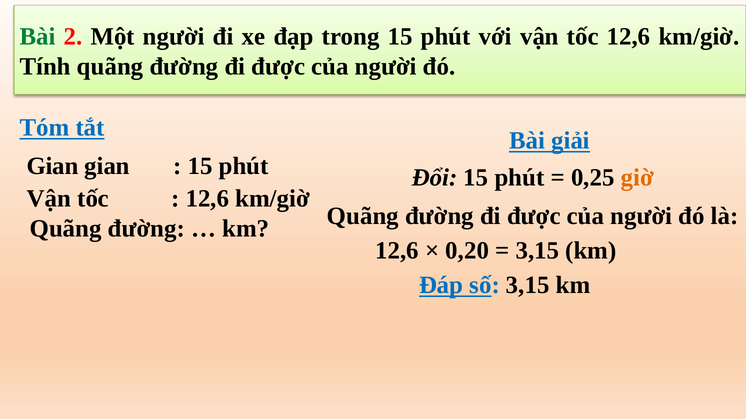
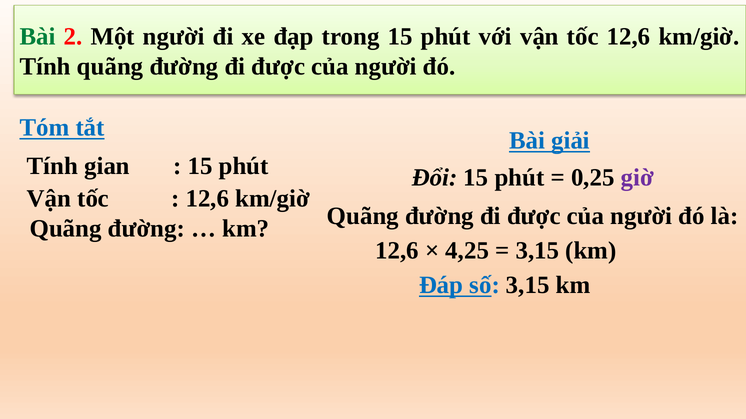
Gian at (53, 166): Gian -> Tính
giờ colour: orange -> purple
0,20: 0,20 -> 4,25
